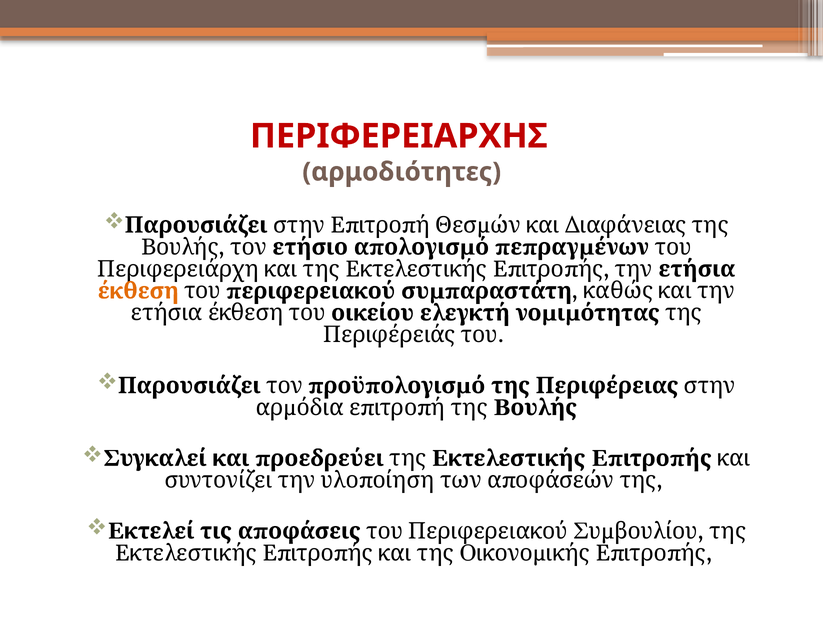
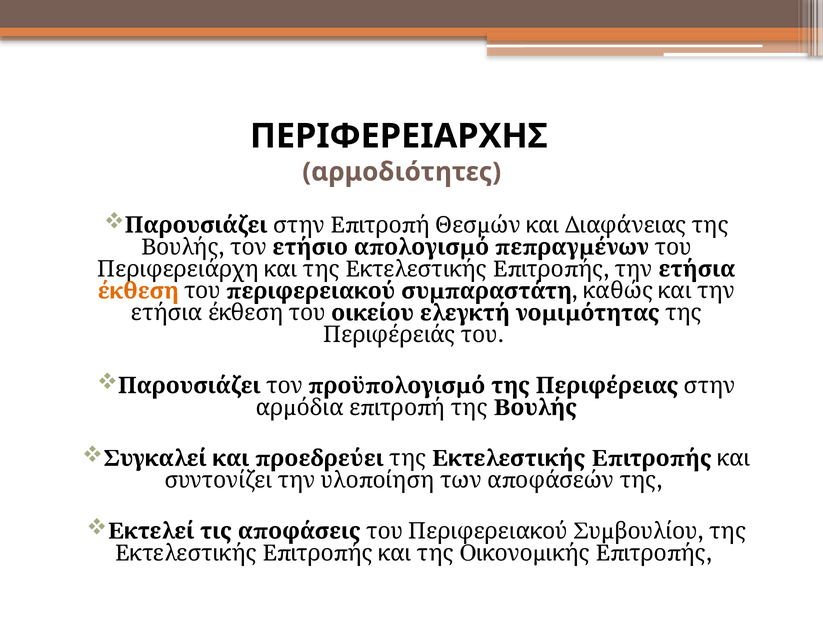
ΠΕΡΙΦΕΡΕΙΑΡΧΗΣ colour: red -> black
